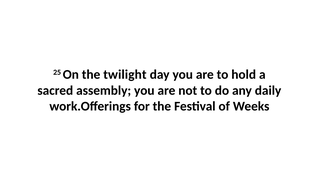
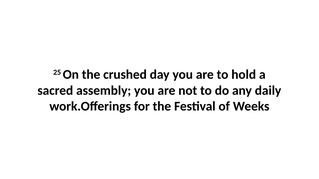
twilight: twilight -> crushed
